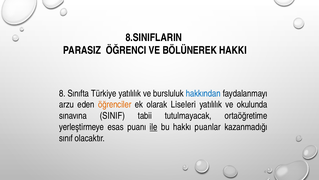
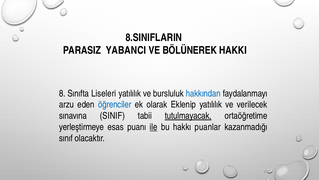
ÖĞRENCI: ÖĞRENCI -> YABANCI
Türkiye: Türkiye -> Liseleri
öğrenciler colour: orange -> blue
Liseleri: Liseleri -> Eklenip
okulunda: okulunda -> verilecek
tutulmayacak underline: none -> present
